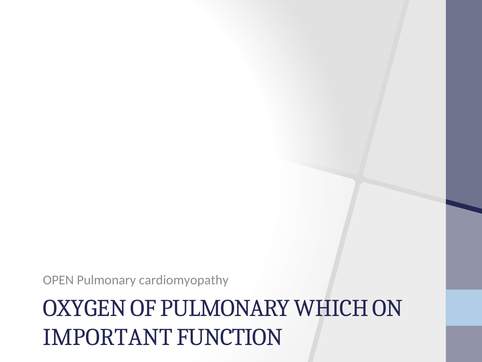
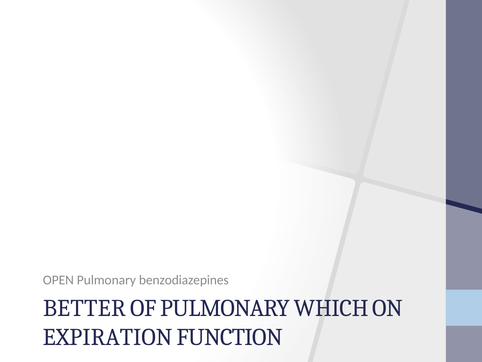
cardiomyopathy: cardiomyopathy -> benzodiazepines
OXYGEN: OXYGEN -> BETTER
IMPORTANT: IMPORTANT -> EXPIRATION
